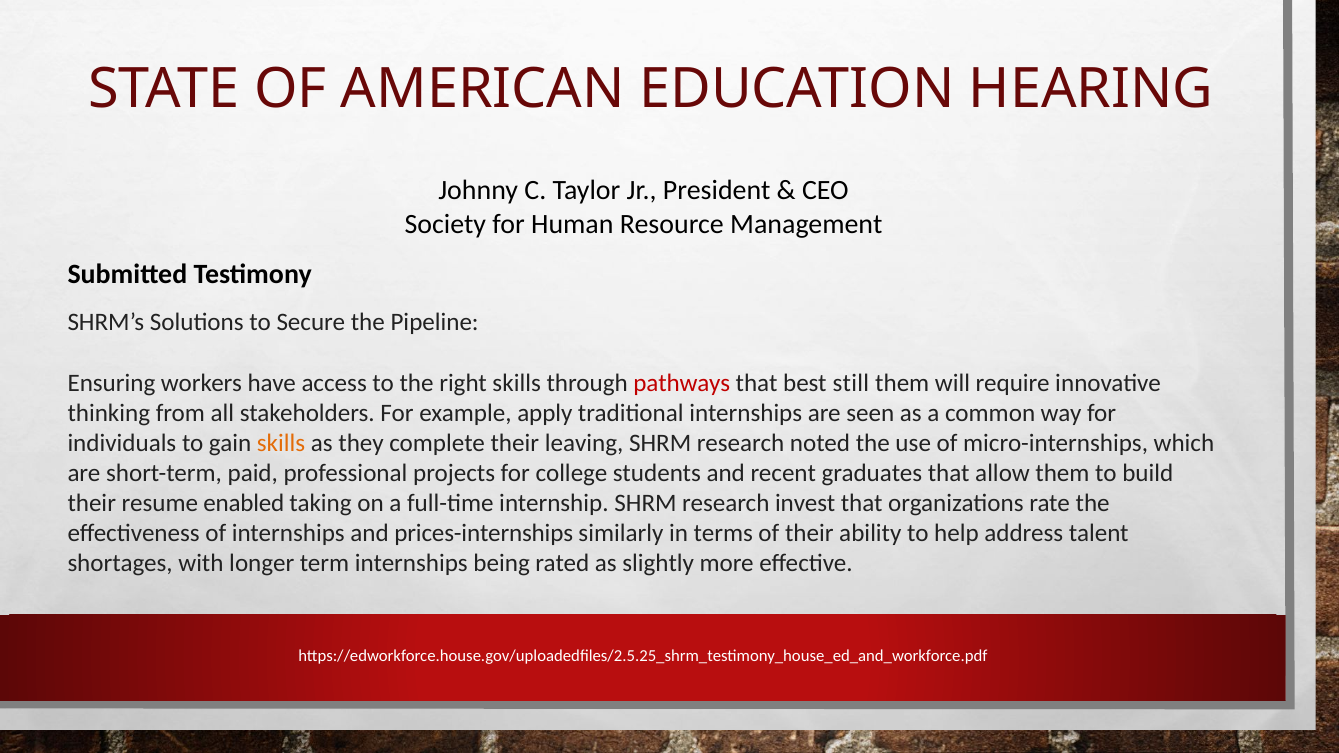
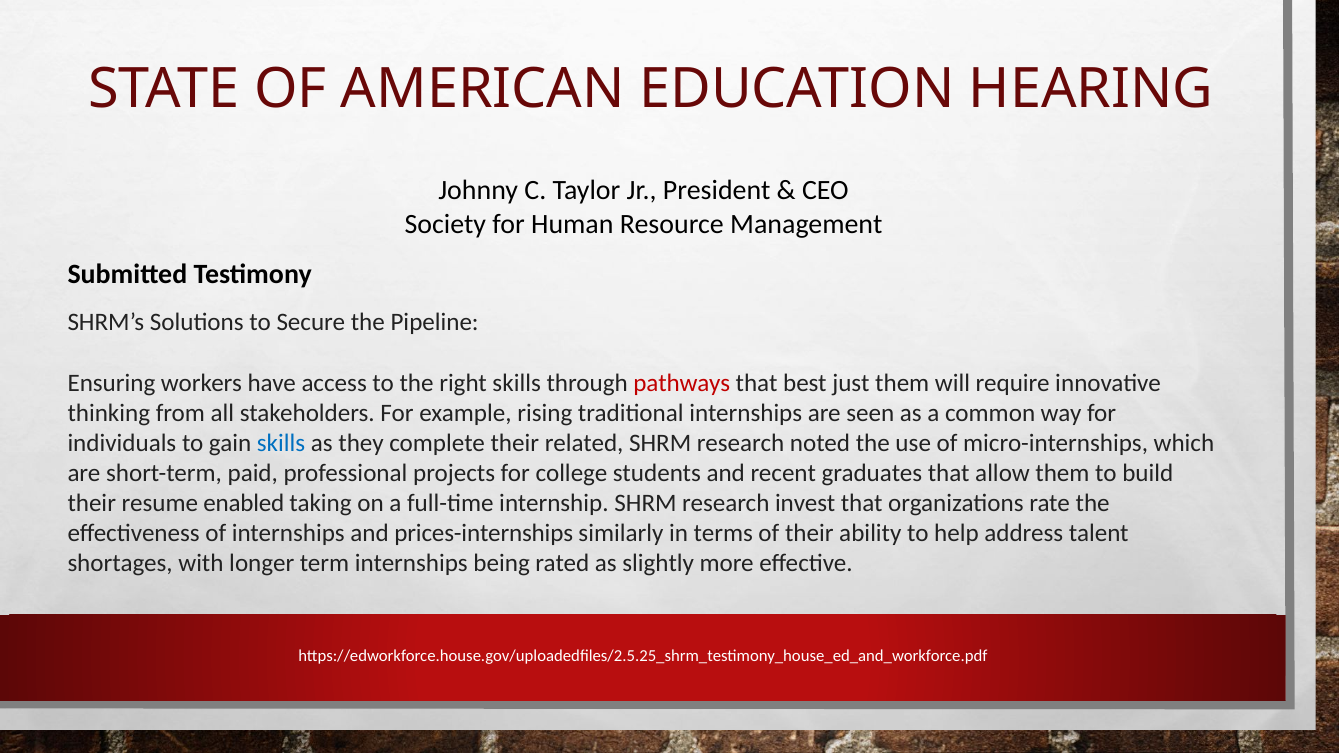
still: still -> just
apply: apply -> rising
skills at (281, 443) colour: orange -> blue
leaving: leaving -> related
